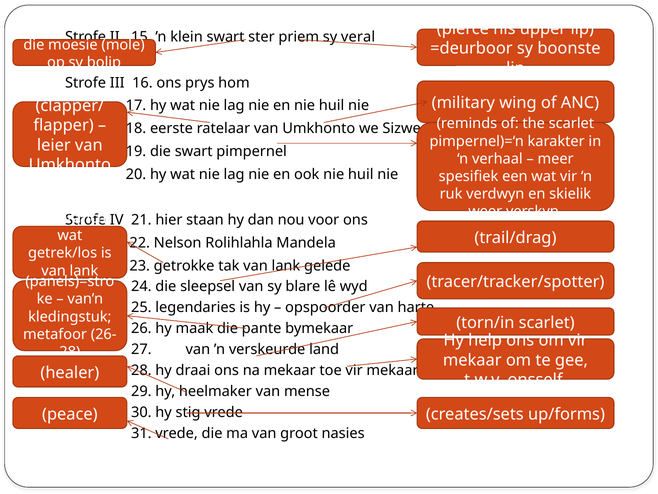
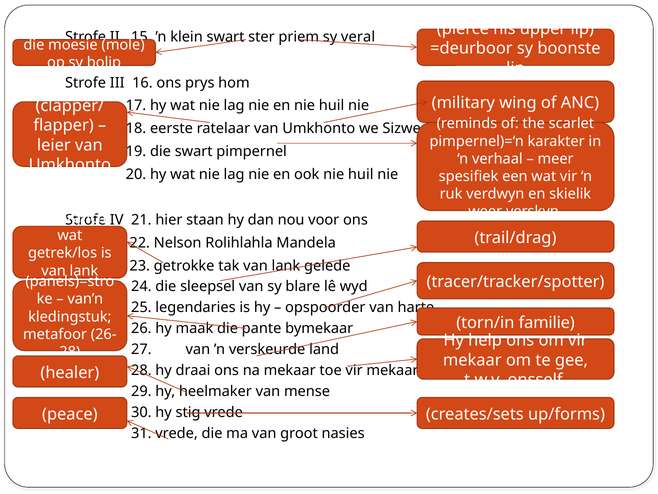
torn/in scarlet: scarlet -> familie
